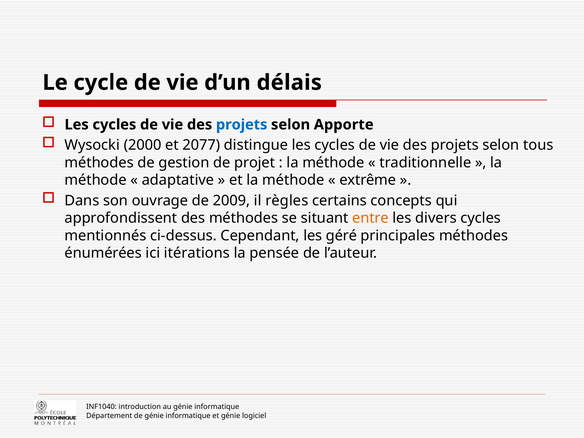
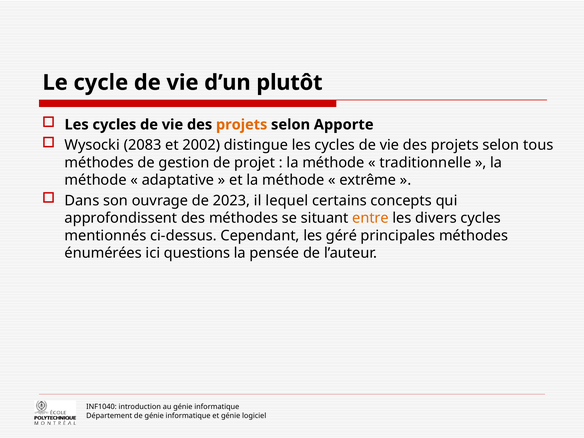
délais: délais -> plutôt
projets at (242, 125) colour: blue -> orange
2000: 2000 -> 2083
2077: 2077 -> 2002
2009: 2009 -> 2023
règles: règles -> lequel
itérations: itérations -> questions
